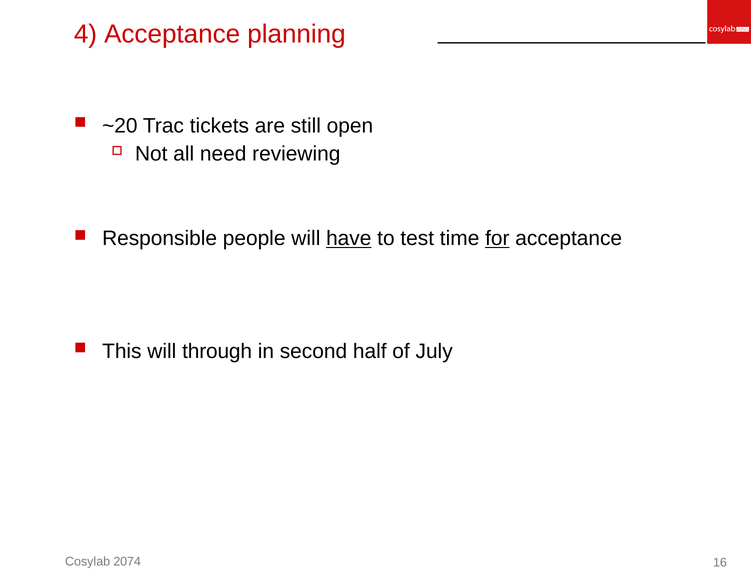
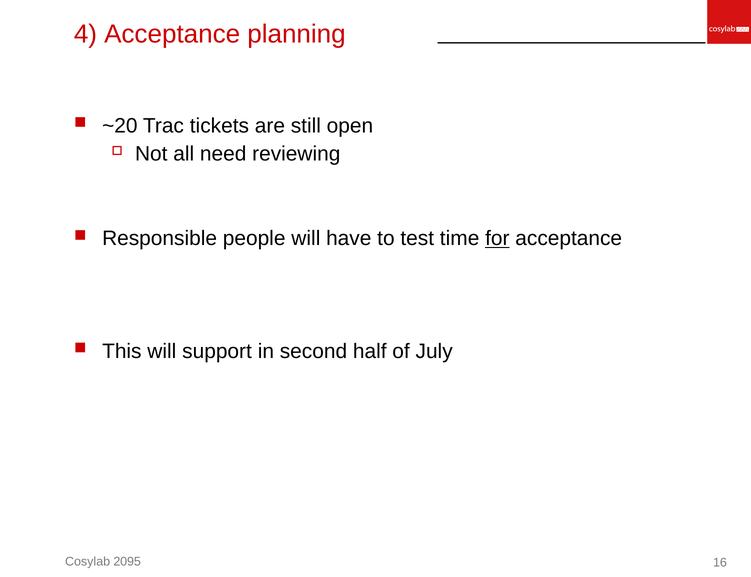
have underline: present -> none
through: through -> support
2074: 2074 -> 2095
